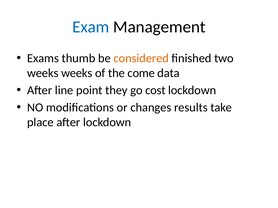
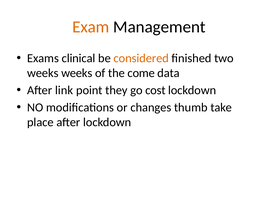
Exam colour: blue -> orange
thumb: thumb -> clinical
line: line -> link
results: results -> thumb
